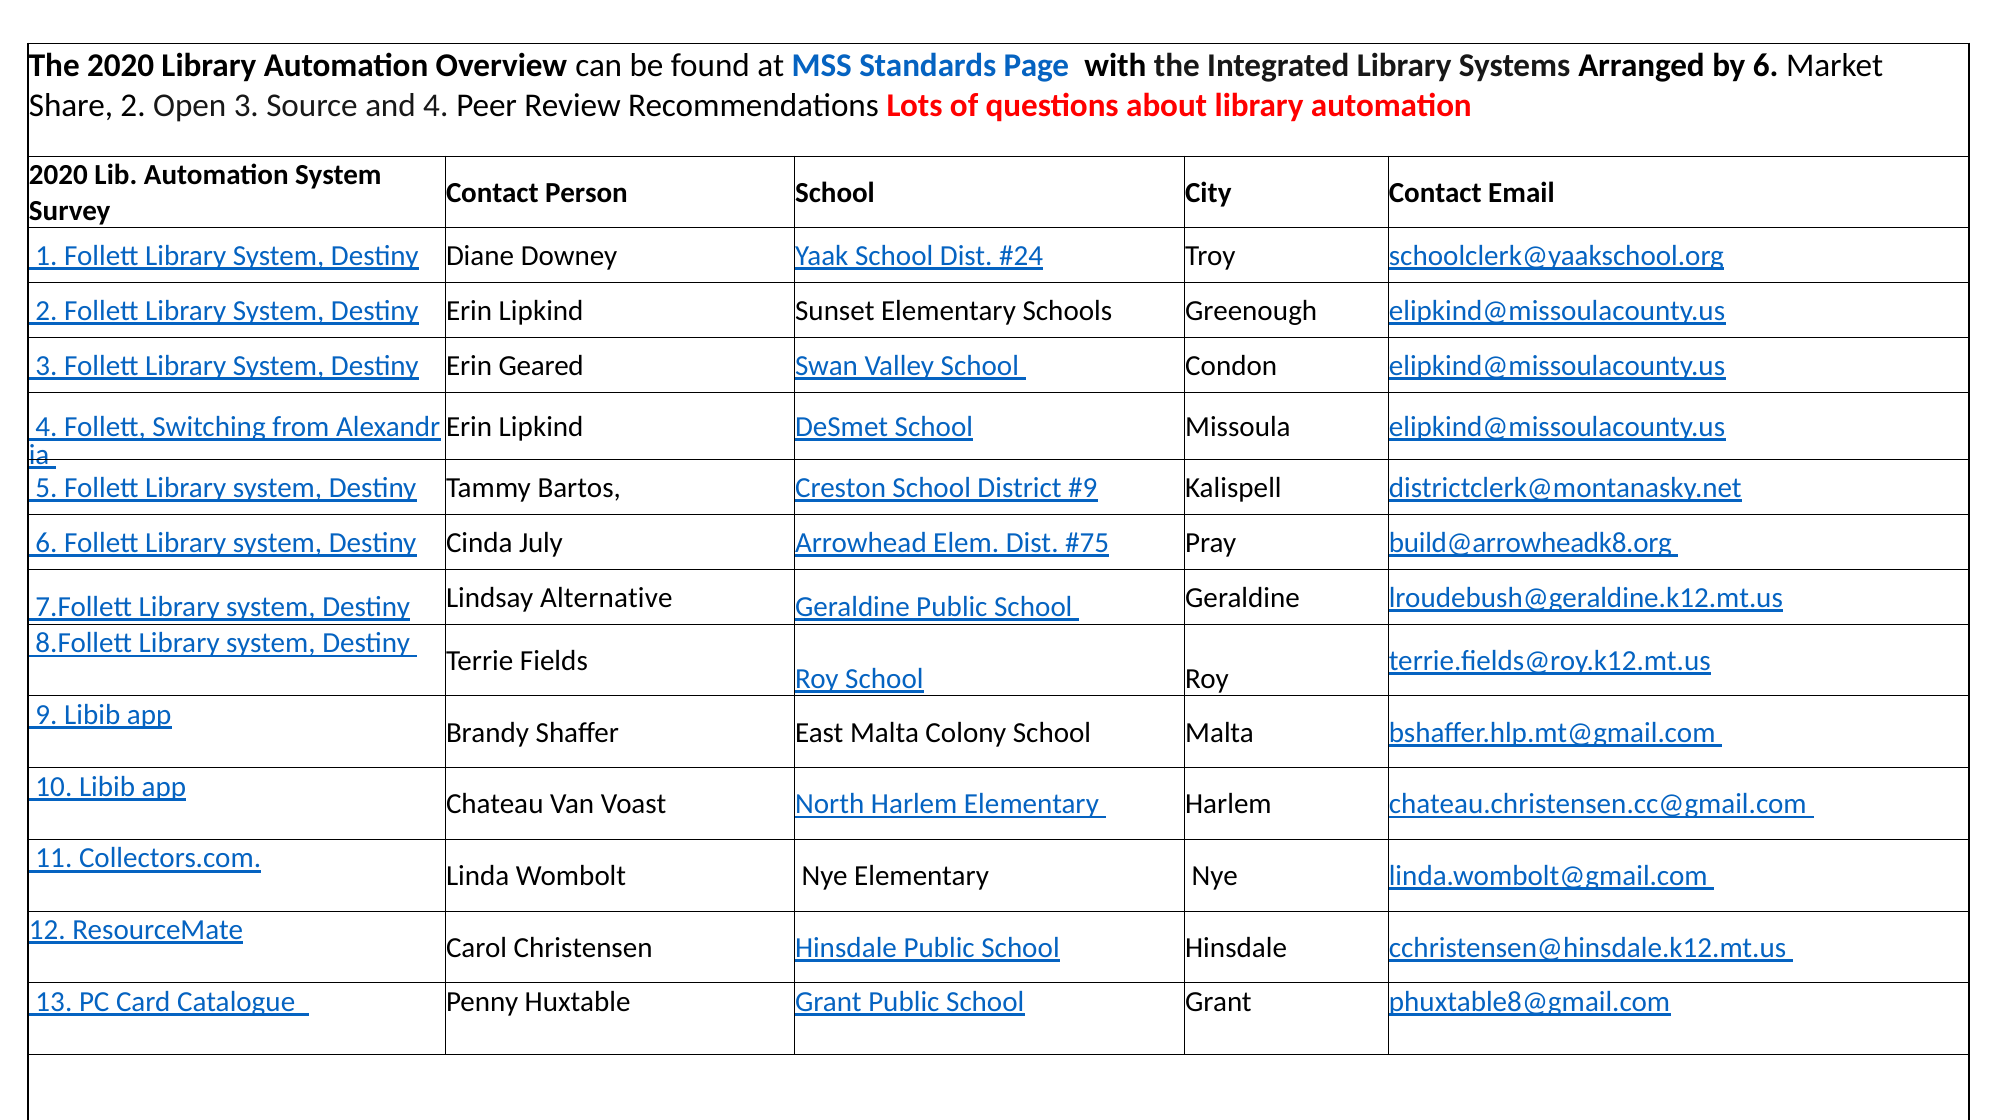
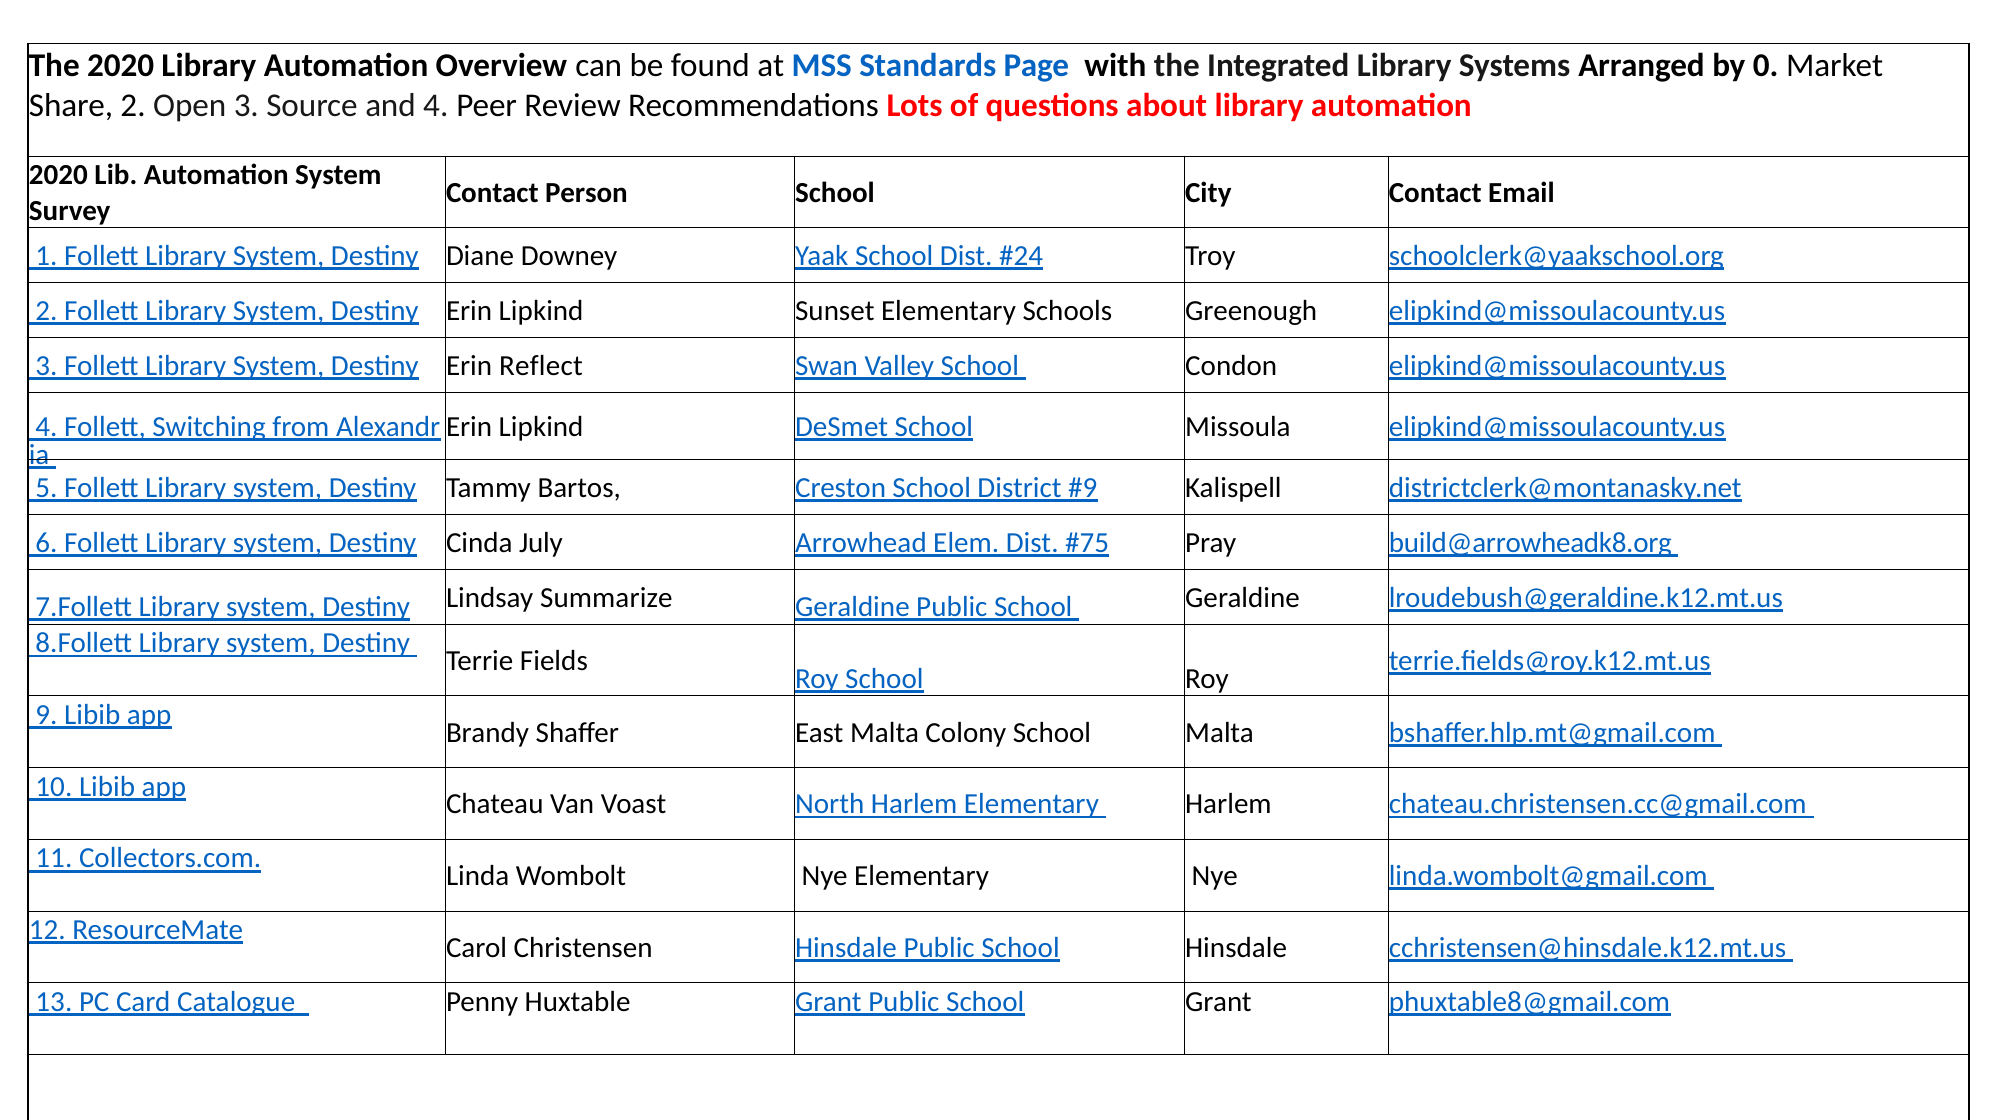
by 6: 6 -> 0
Geared: Geared -> Reflect
Alternative: Alternative -> Summarize
